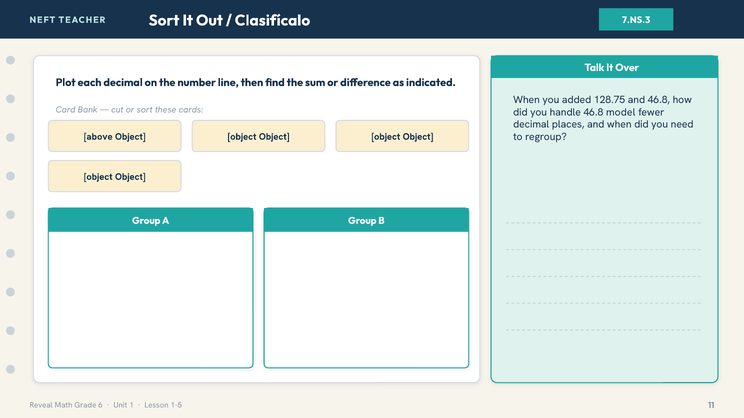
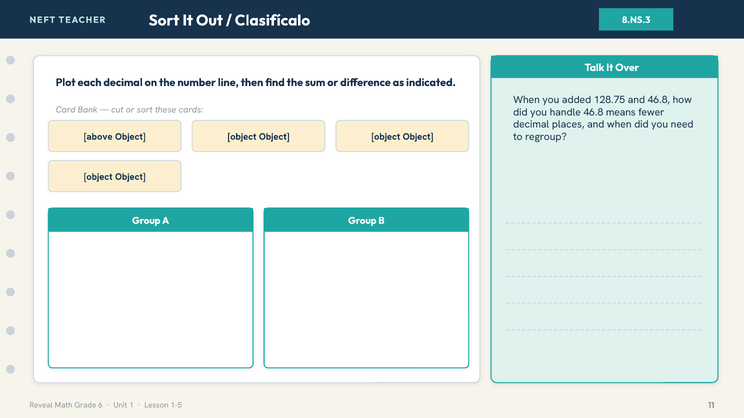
7.NS.3: 7.NS.3 -> 8.NS.3
model: model -> means
